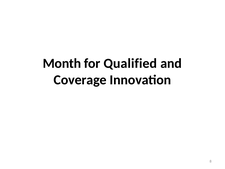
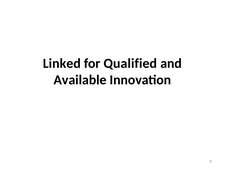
Month: Month -> Linked
Coverage: Coverage -> Available
